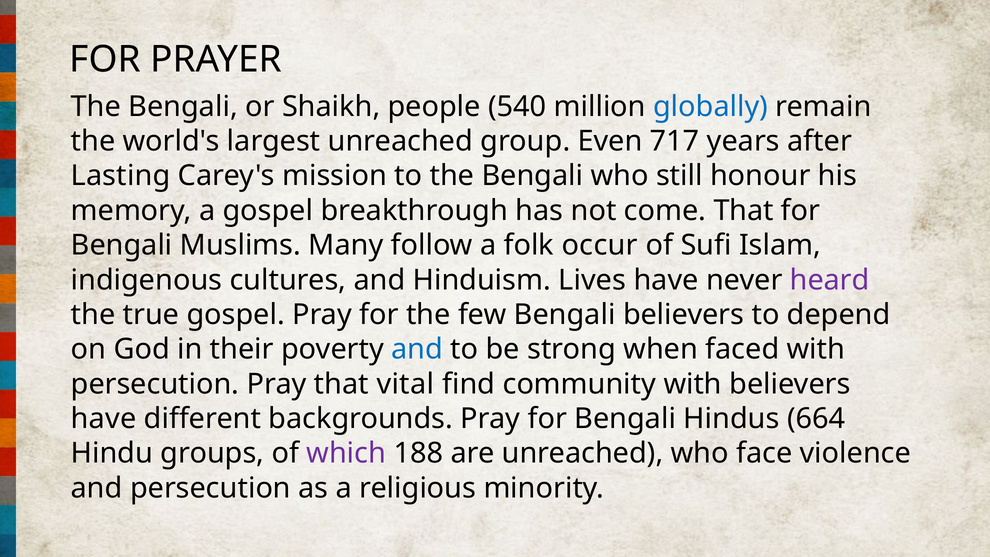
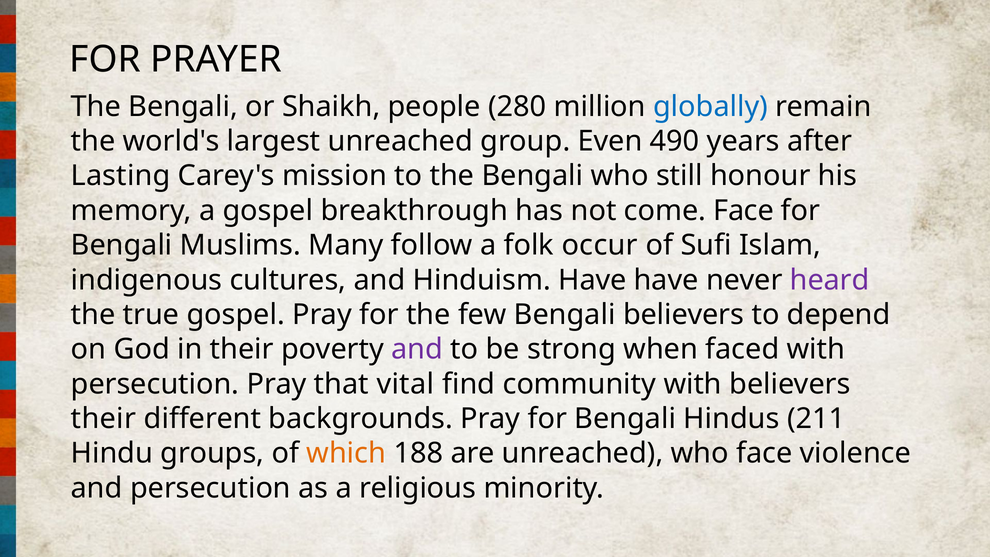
540: 540 -> 280
717: 717 -> 490
come That: That -> Face
Hinduism Lives: Lives -> Have
and at (417, 349) colour: blue -> purple
have at (104, 419): have -> their
664: 664 -> 211
which colour: purple -> orange
